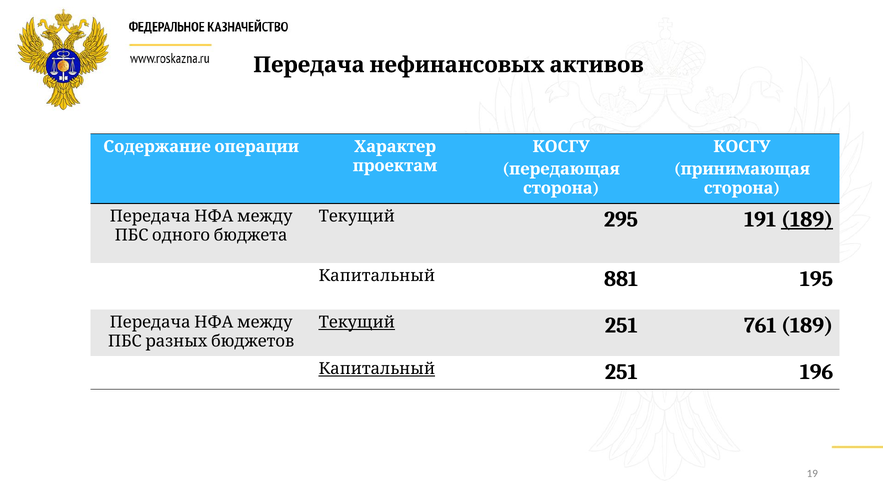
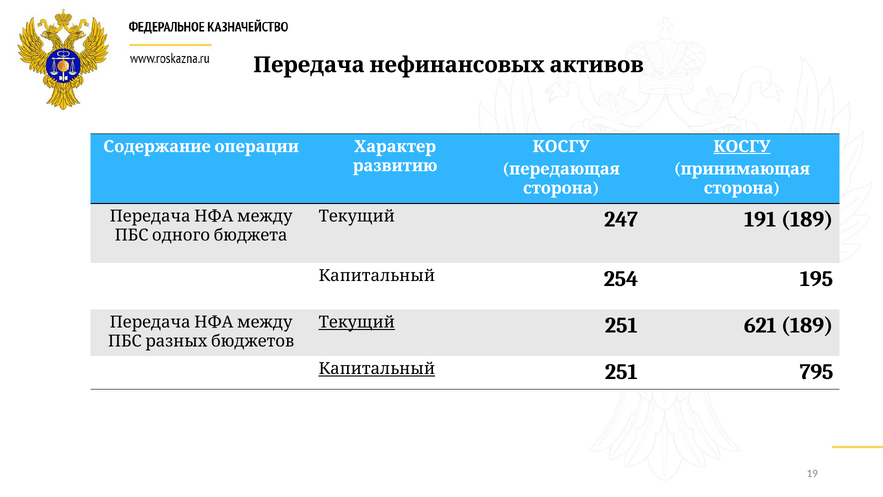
КОСГУ at (742, 146) underline: none -> present
проектам: проектам -> развитию
295: 295 -> 247
189 at (807, 219) underline: present -> none
881: 881 -> 254
761: 761 -> 621
196: 196 -> 795
